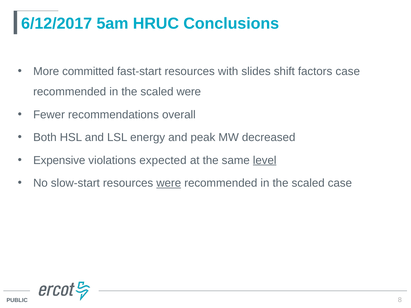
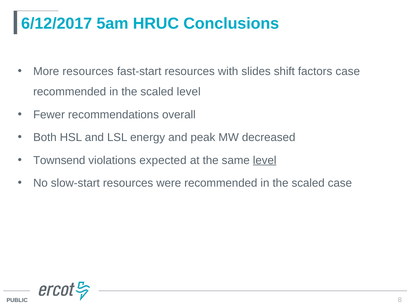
More committed: committed -> resources
scaled were: were -> level
Expensive: Expensive -> Townsend
were at (169, 183) underline: present -> none
